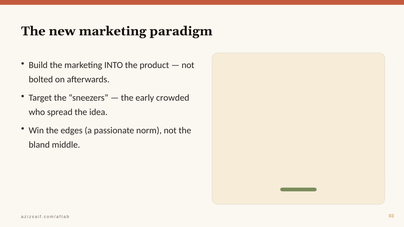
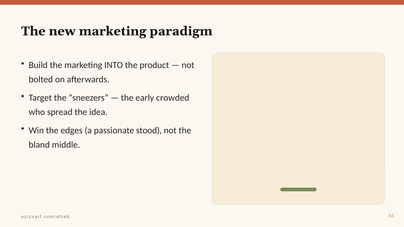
norm: norm -> stood
